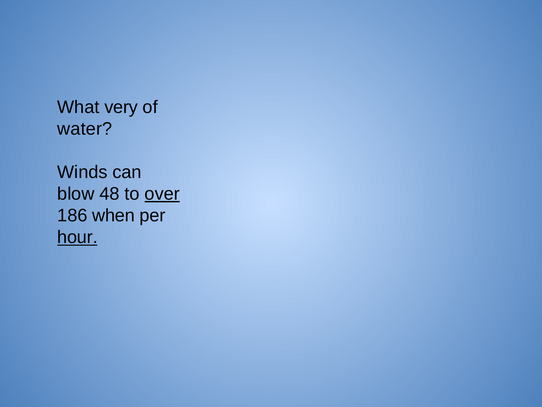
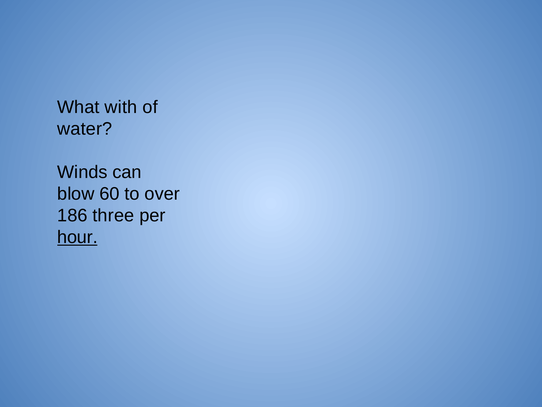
very: very -> with
48: 48 -> 60
over underline: present -> none
when: when -> three
